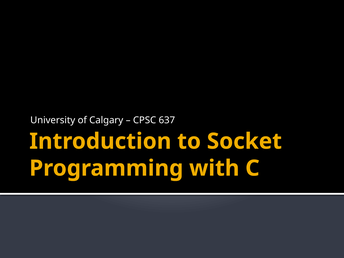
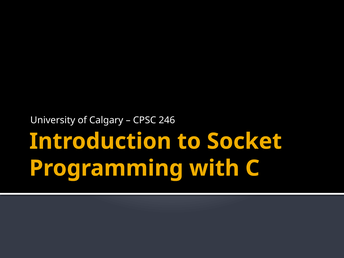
637: 637 -> 246
